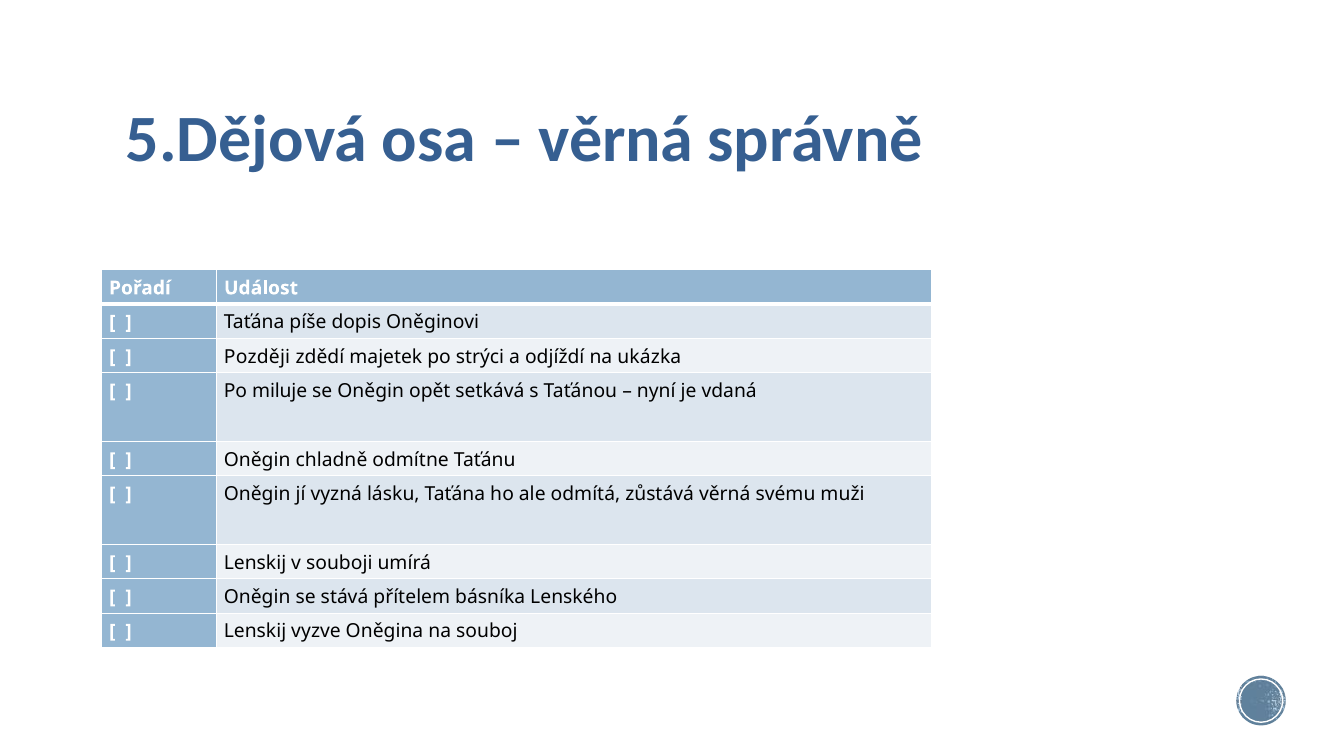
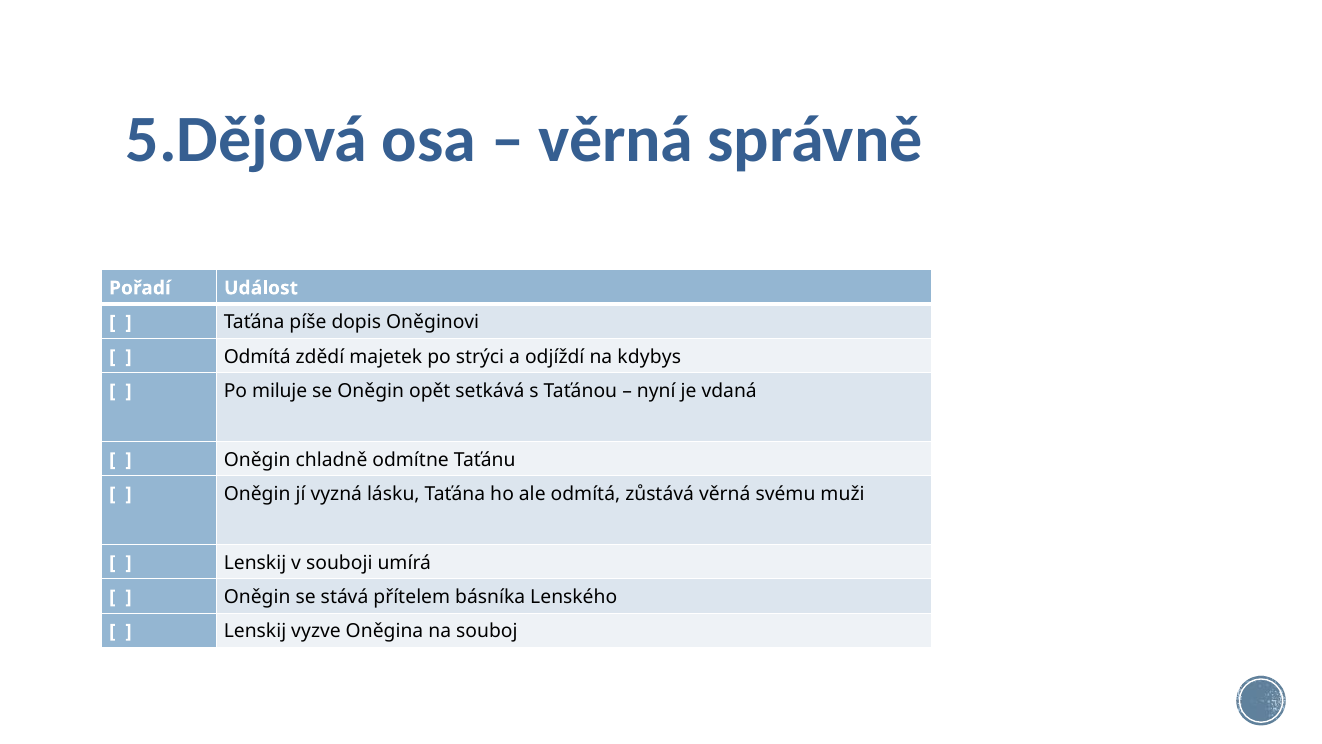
Později at (257, 357): Později -> Odmítá
ukázka: ukázka -> kdybys
